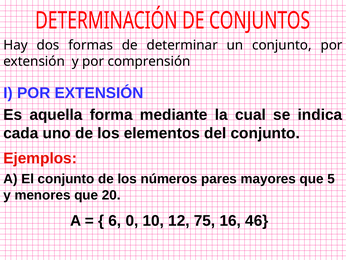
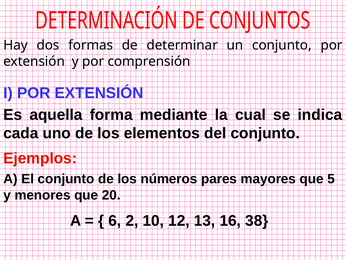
0: 0 -> 2
75: 75 -> 13
46: 46 -> 38
